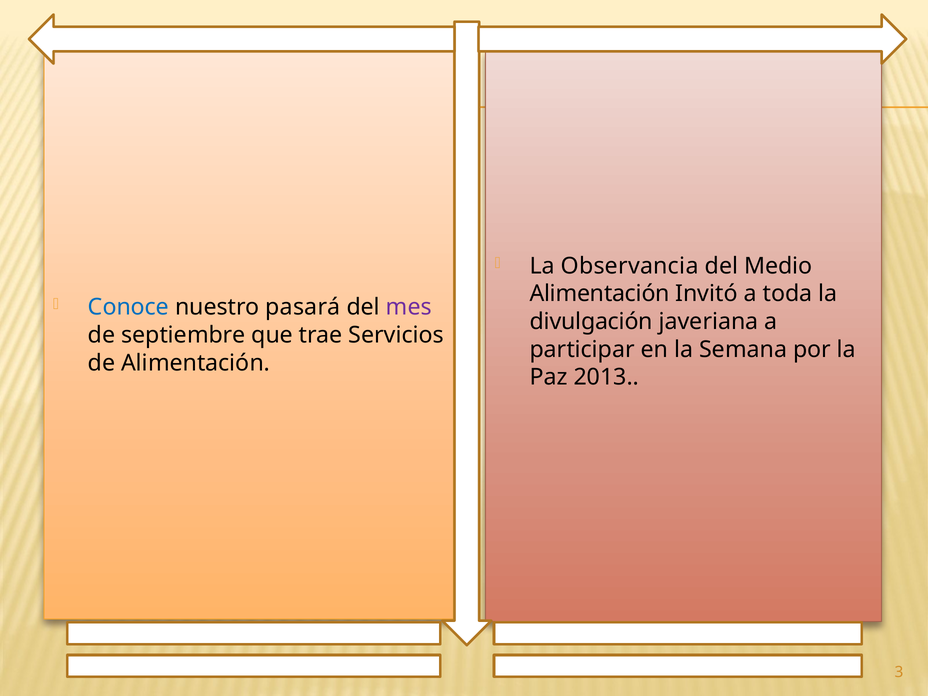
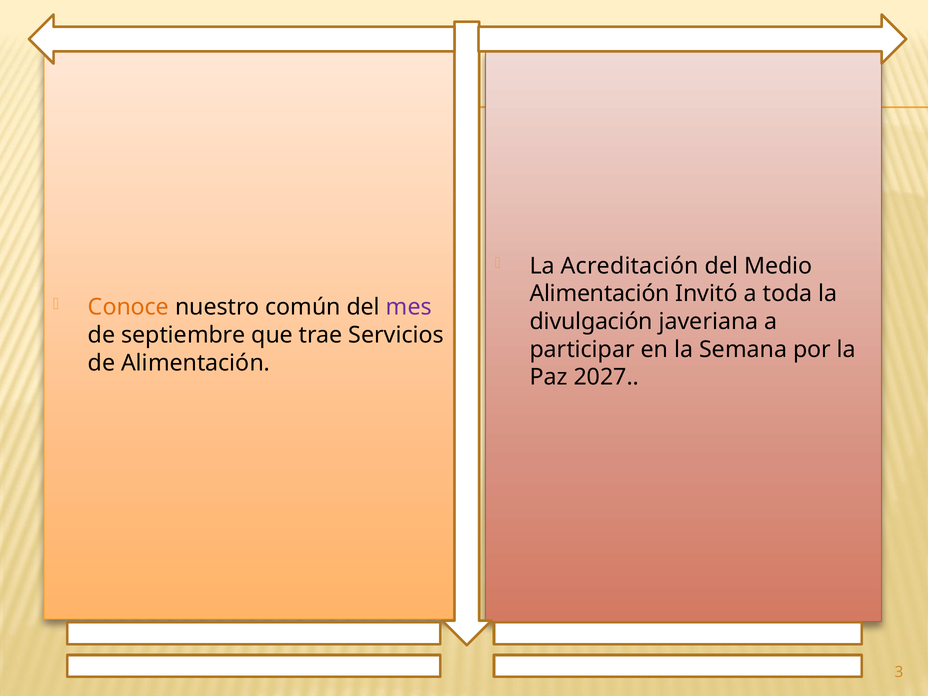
Observancia: Observancia -> Acreditación
Conoce colour: blue -> orange
pasará: pasará -> común
2013: 2013 -> 2027
